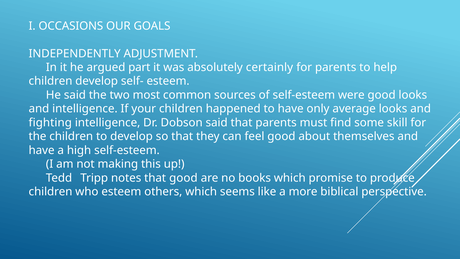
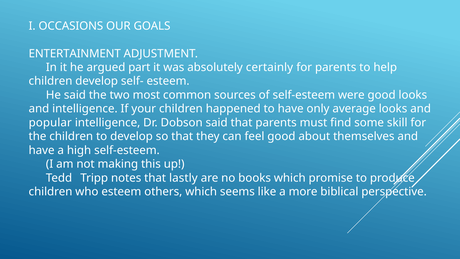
INDEPENDENTLY: INDEPENDENTLY -> ENTERTAINMENT
fighting: fighting -> popular
that good: good -> lastly
